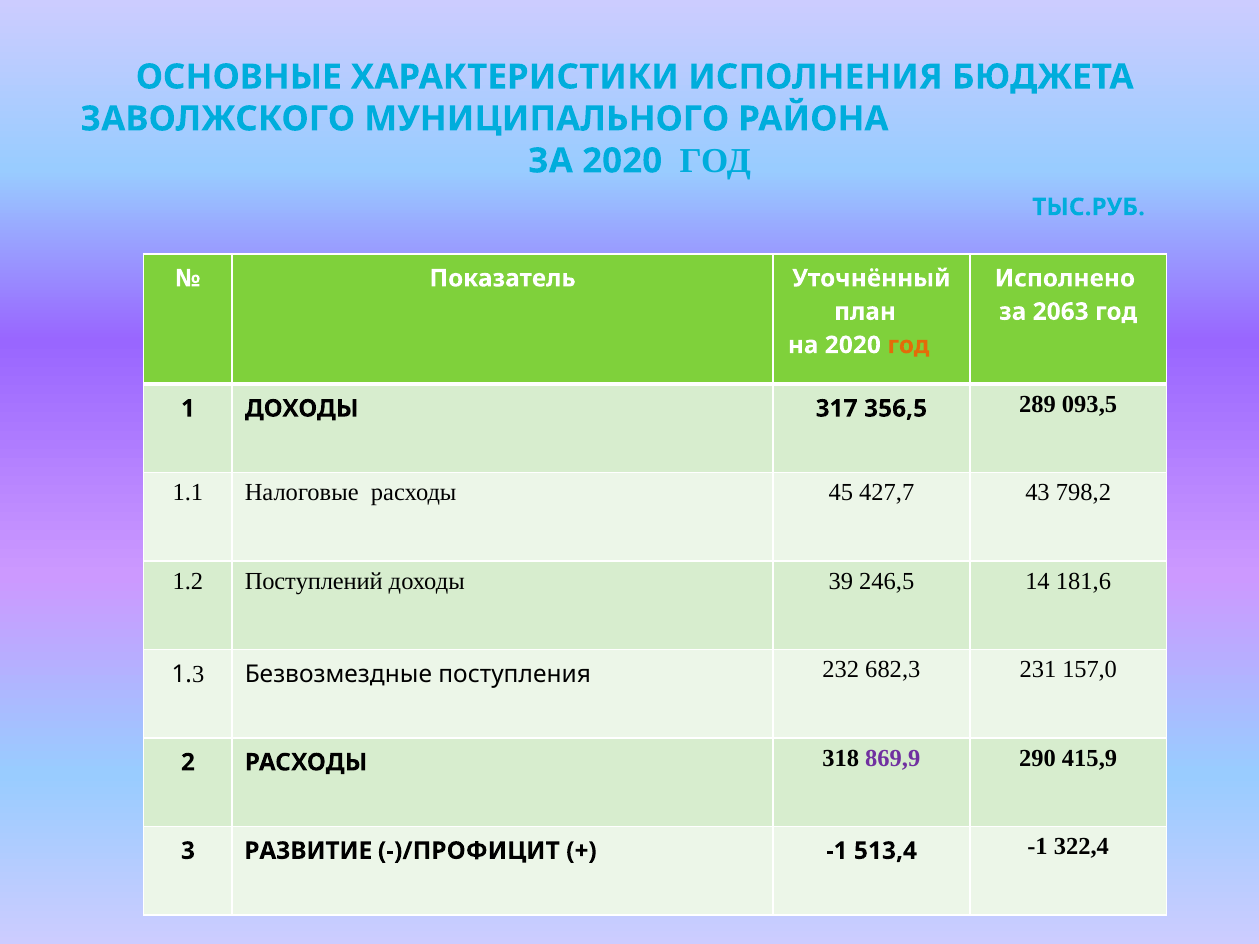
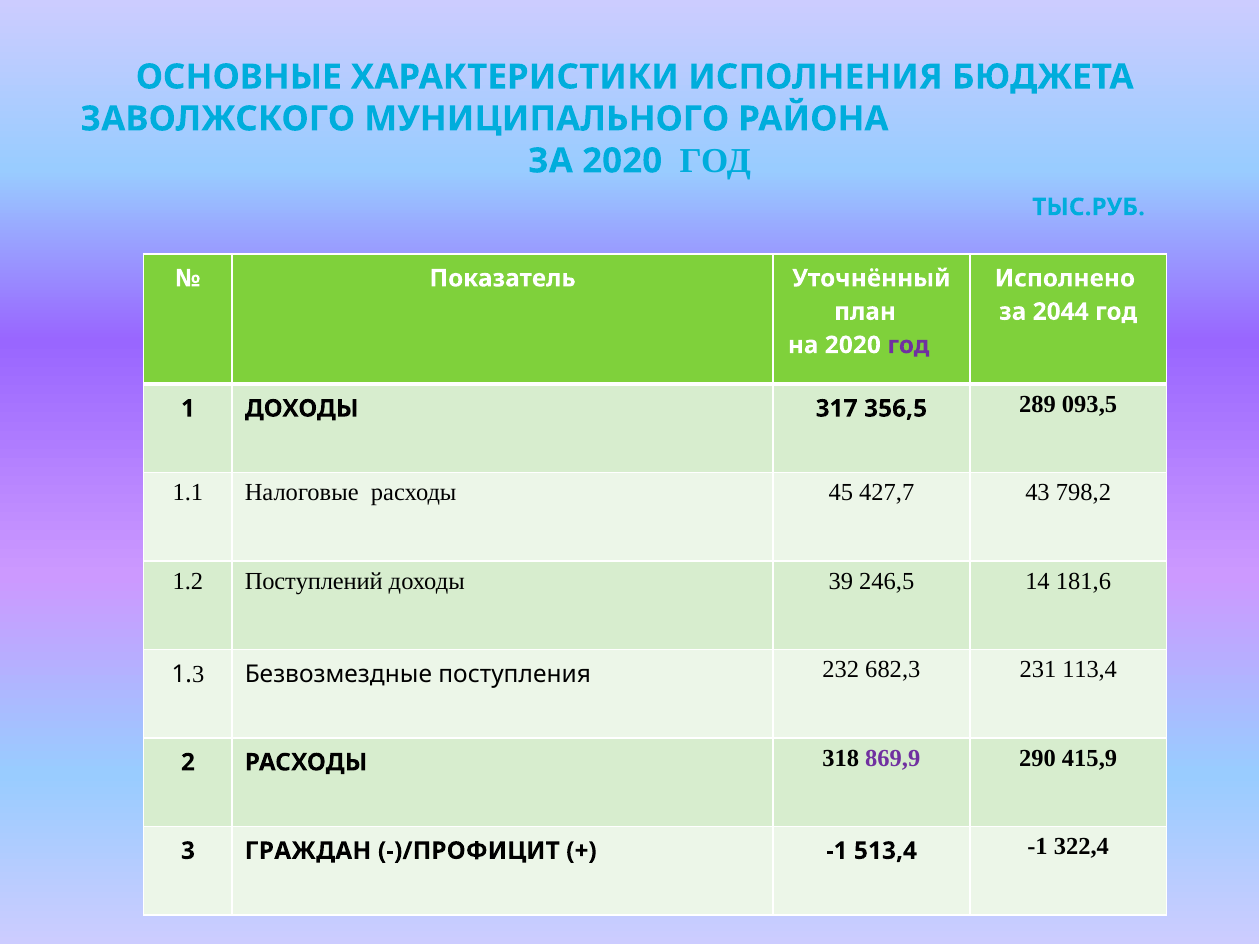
2063: 2063 -> 2044
год at (908, 345) colour: orange -> purple
157,0: 157,0 -> 113,4
РАЗВИТИЕ: РАЗВИТИЕ -> ГРАЖДАН
